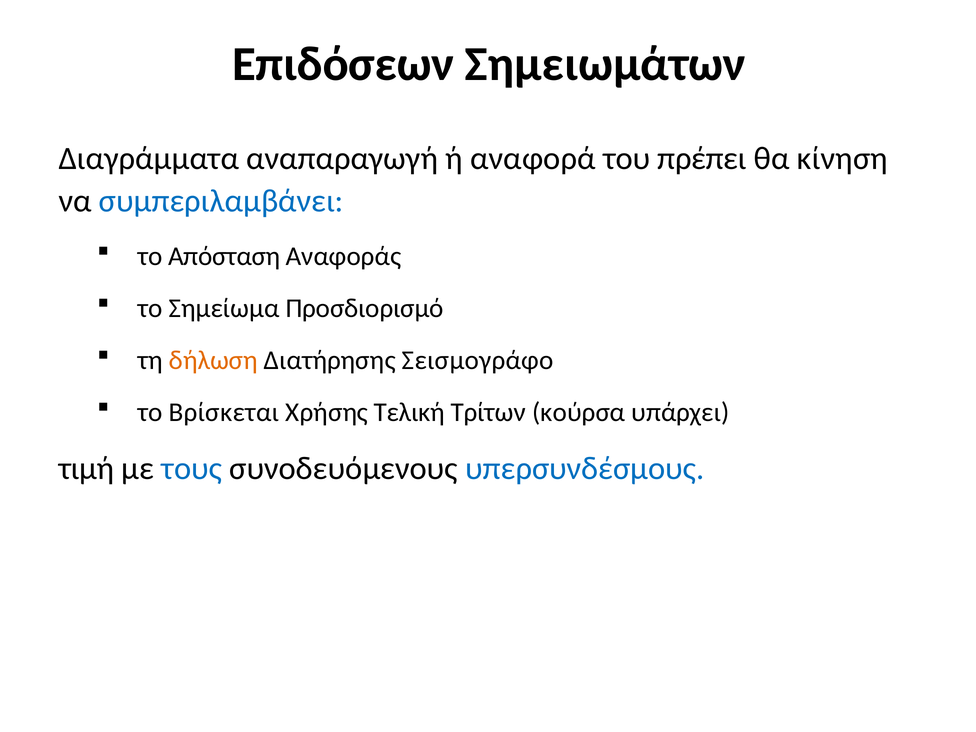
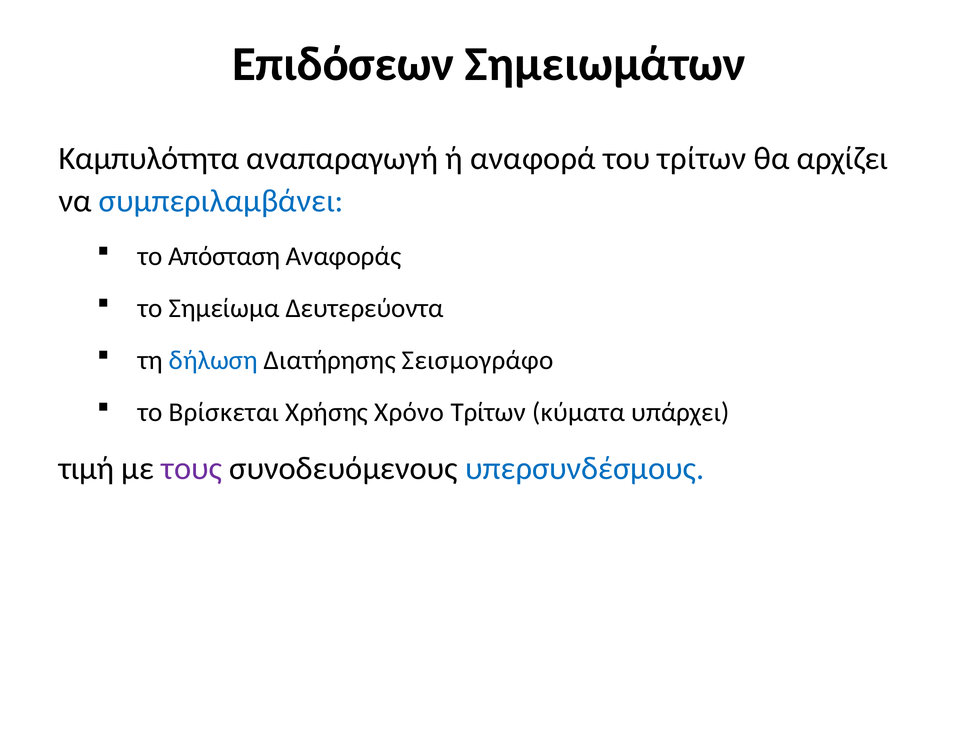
Διαγράμματα: Διαγράμματα -> Καμπυλότητα
του πρέπει: πρέπει -> τρίτων
κίνηση: κίνηση -> αρχίζει
Προσδιορισμό: Προσδιορισμό -> Δευτερεύοντα
δήλωση colour: orange -> blue
Τελική: Τελική -> Χρόνο
κούρσα: κούρσα -> κύματα
τους colour: blue -> purple
